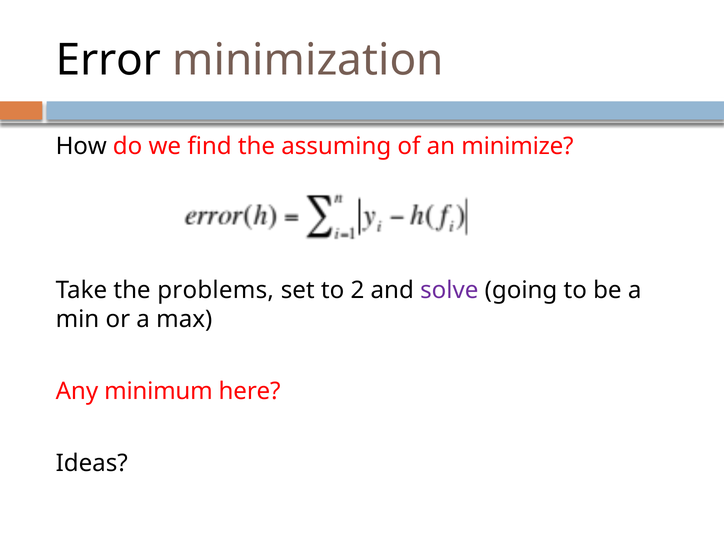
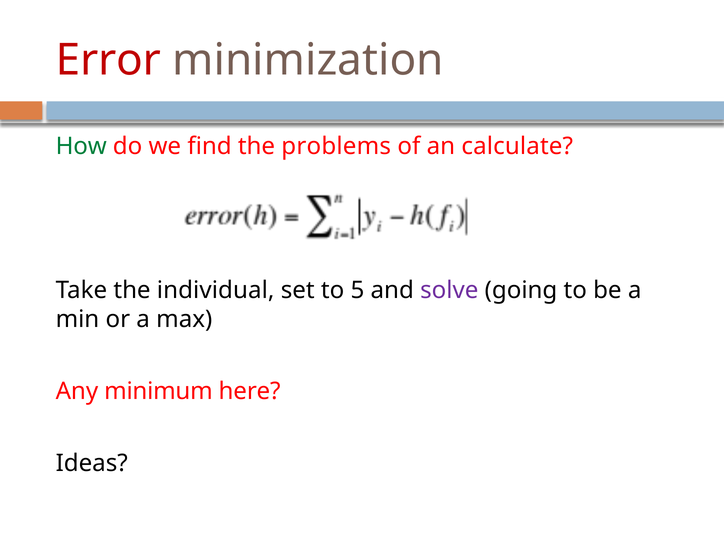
Error colour: black -> red
How colour: black -> green
assuming: assuming -> problems
minimize: minimize -> calculate
problems: problems -> individual
2: 2 -> 5
